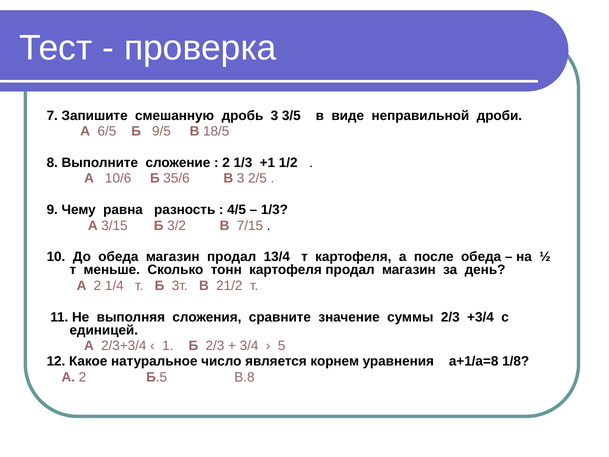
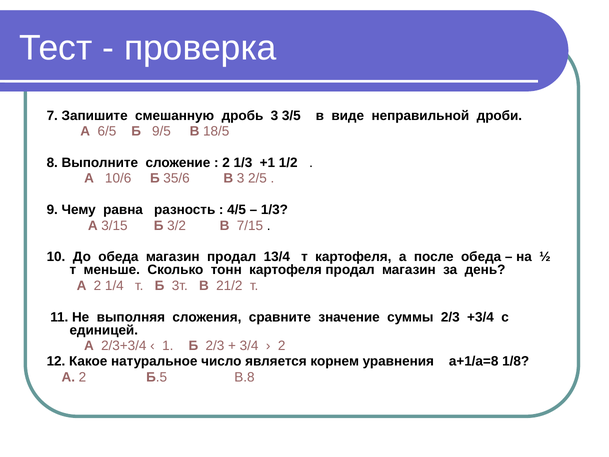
5 at (282, 346): 5 -> 2
